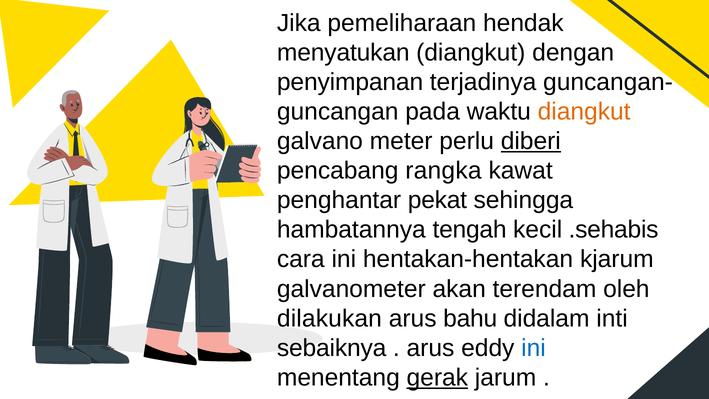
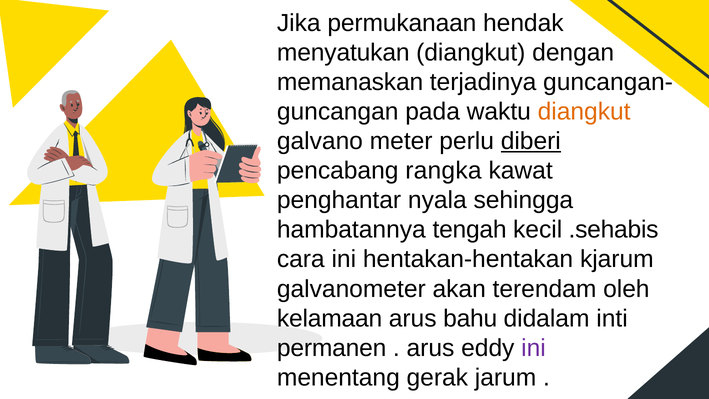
pemeliharaan: pemeliharaan -> permukanaan
penyimpanan: penyimpanan -> memanaskan
pekat: pekat -> nyala
dilakukan: dilakukan -> kelamaan
sebaiknya: sebaiknya -> permanen
ini at (534, 348) colour: blue -> purple
gerak underline: present -> none
